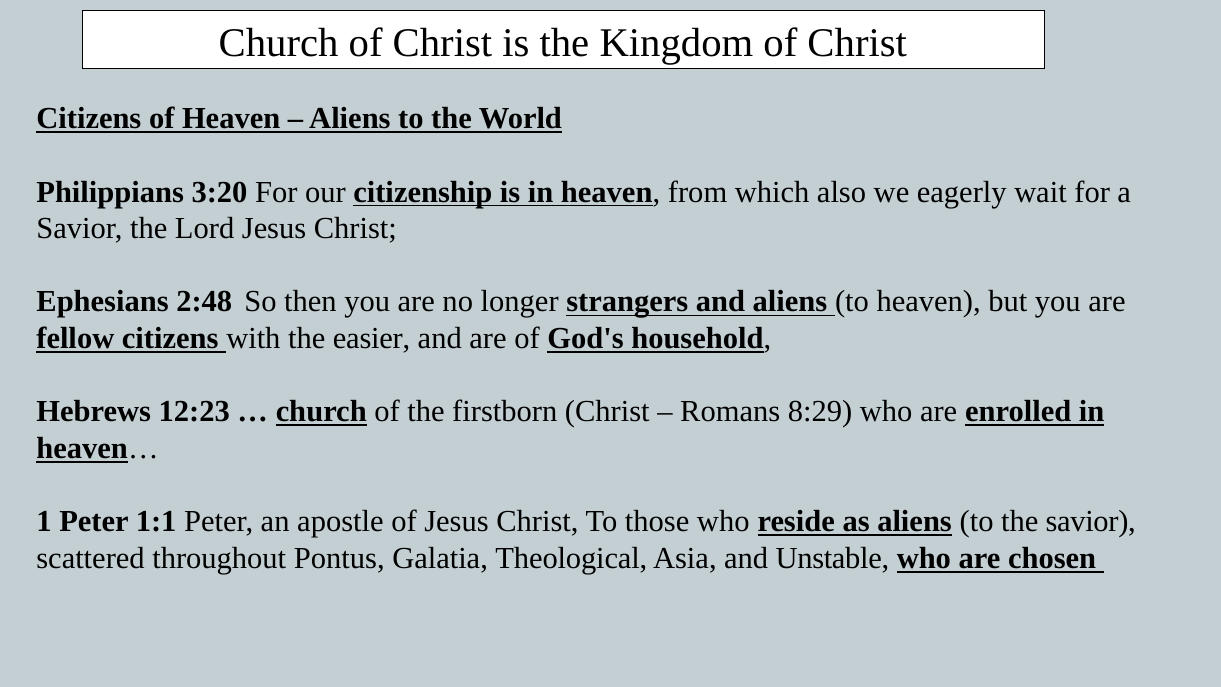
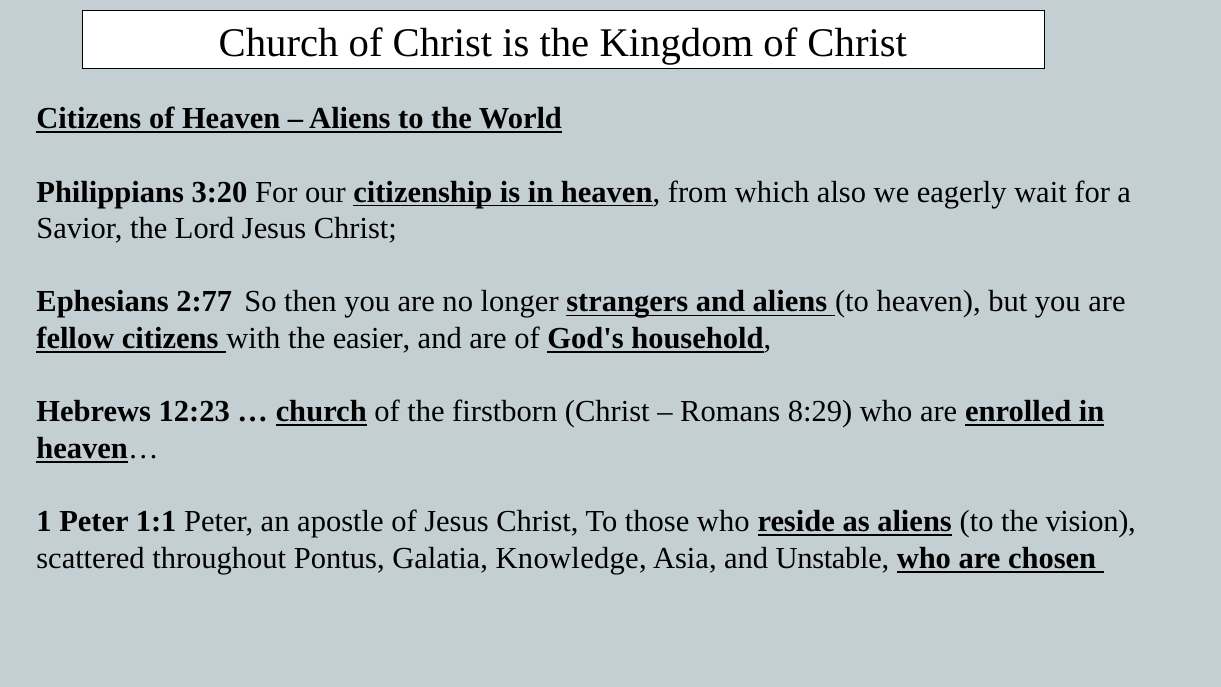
2:48: 2:48 -> 2:77
the savior: savior -> vision
Theological: Theological -> Knowledge
